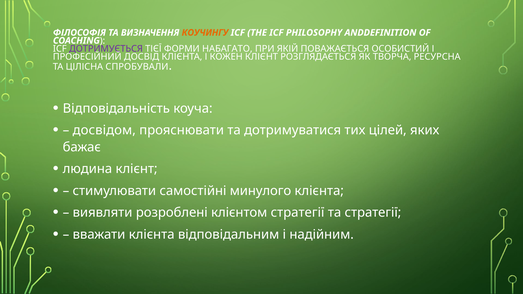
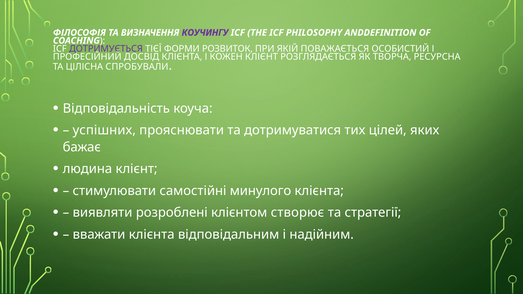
КОУЧИНГУ colour: orange -> purple
НАБАГАТО: НАБАГАТО -> РОЗВИТОК
досвідом: досвідом -> успішних
клієнтом стратегії: стратегії -> створює
